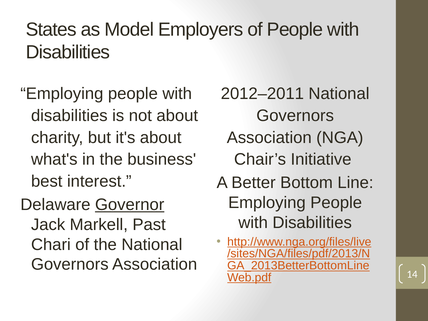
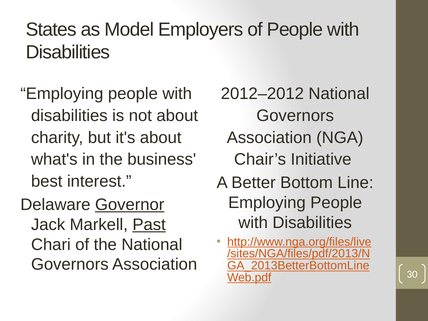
2012–2011: 2012–2011 -> 2012–2012
Past underline: none -> present
14: 14 -> 30
